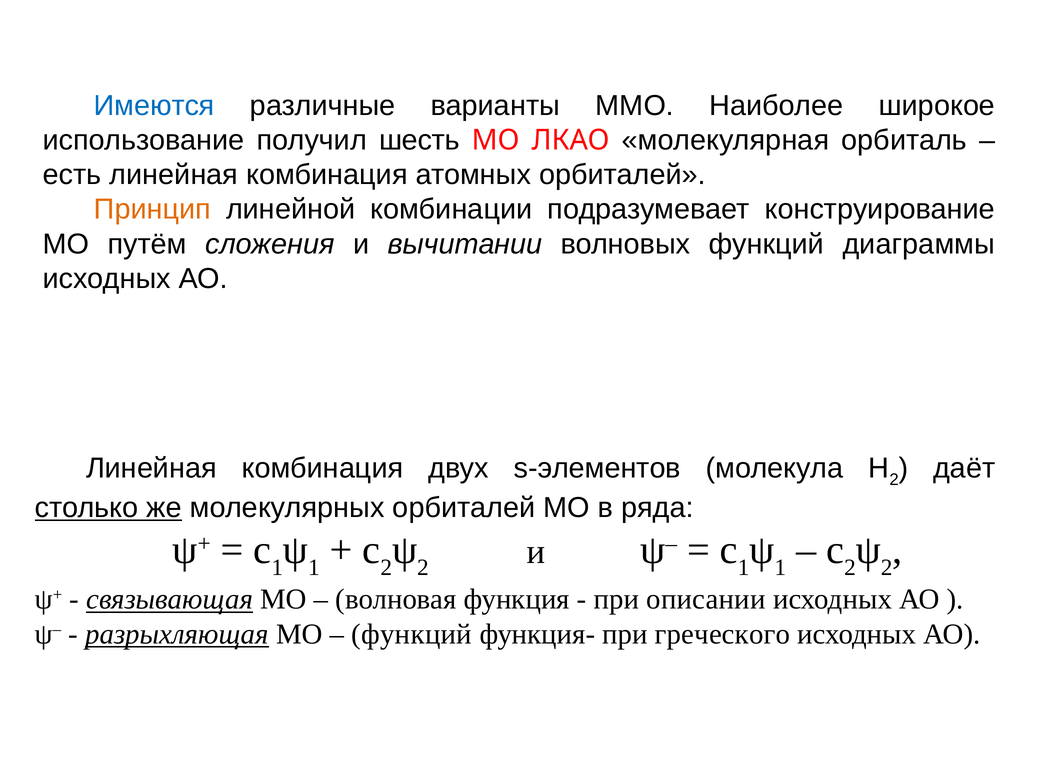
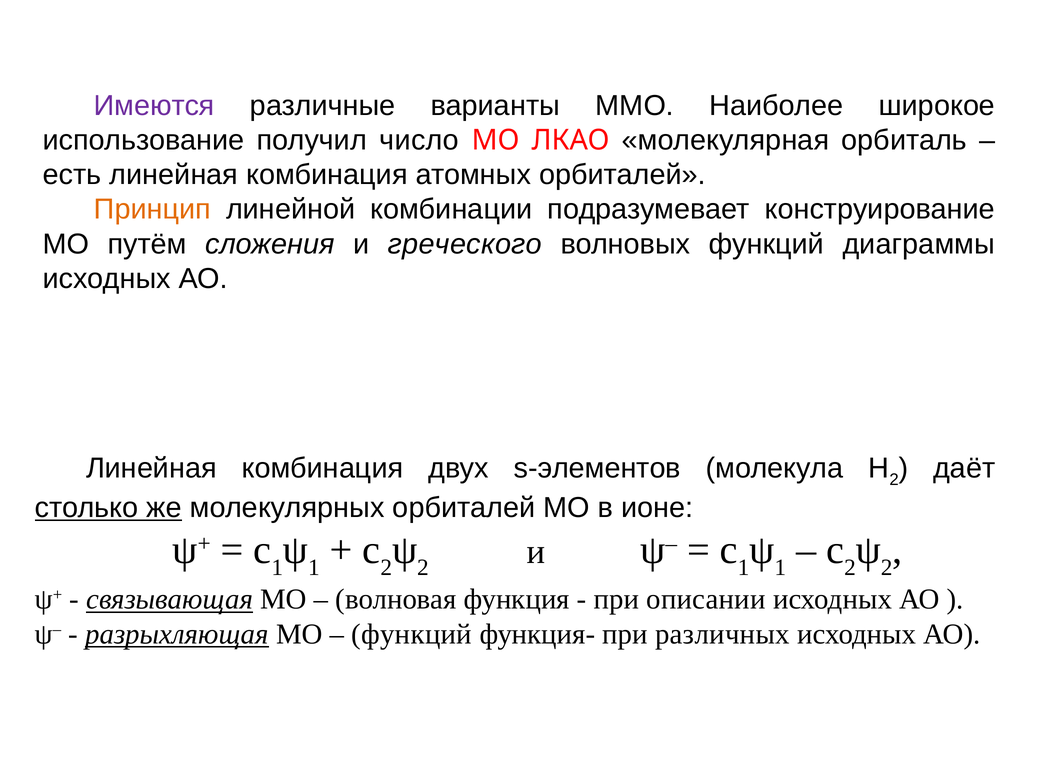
Имеются colour: blue -> purple
шесть: шесть -> число
вычитании: вычитании -> греческого
ряда: ряда -> ионе
греческого: греческого -> различных
